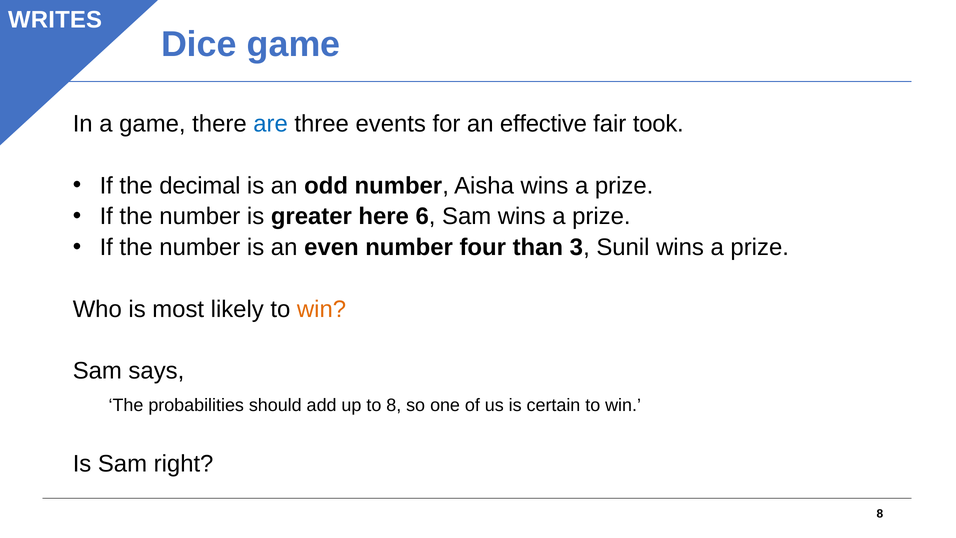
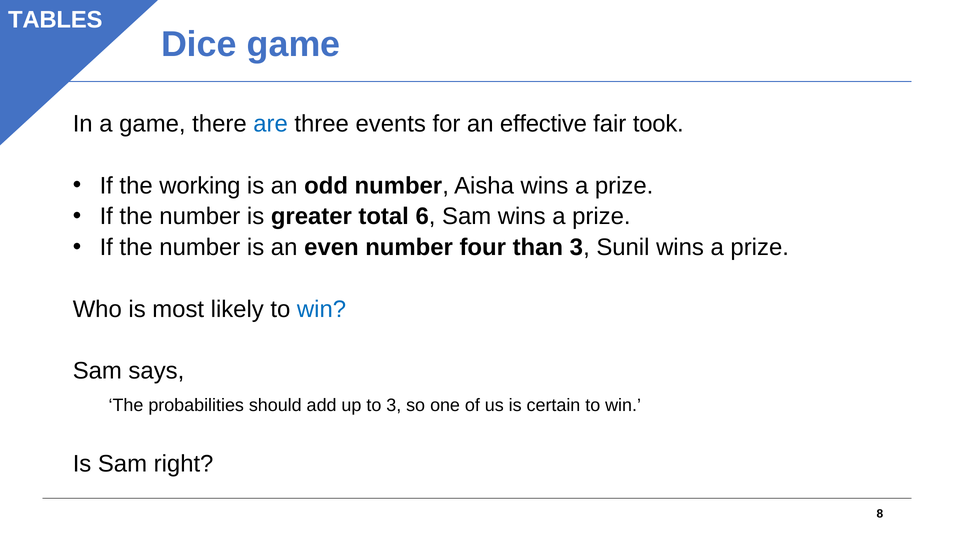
WRITES: WRITES -> TABLES
decimal: decimal -> working
here: here -> total
win at (322, 309) colour: orange -> blue
to 8: 8 -> 3
